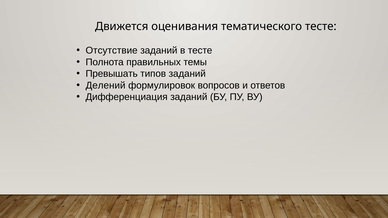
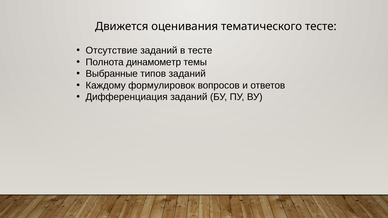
правильных: правильных -> динамометр
Превышать: Превышать -> Выбранные
Делений: Делений -> Каждому
